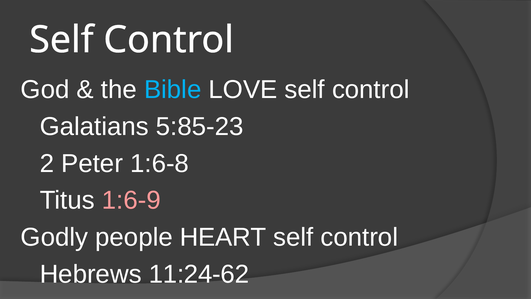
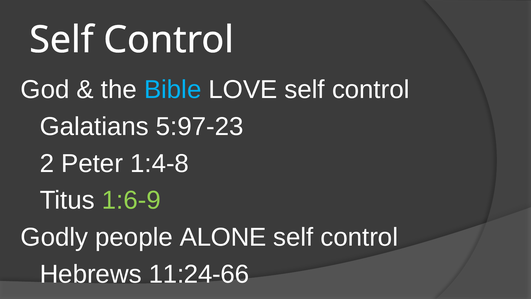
5:85-23: 5:85-23 -> 5:97-23
1:6-8: 1:6-8 -> 1:4-8
1:6-9 colour: pink -> light green
HEART: HEART -> ALONE
11:24-62: 11:24-62 -> 11:24-66
